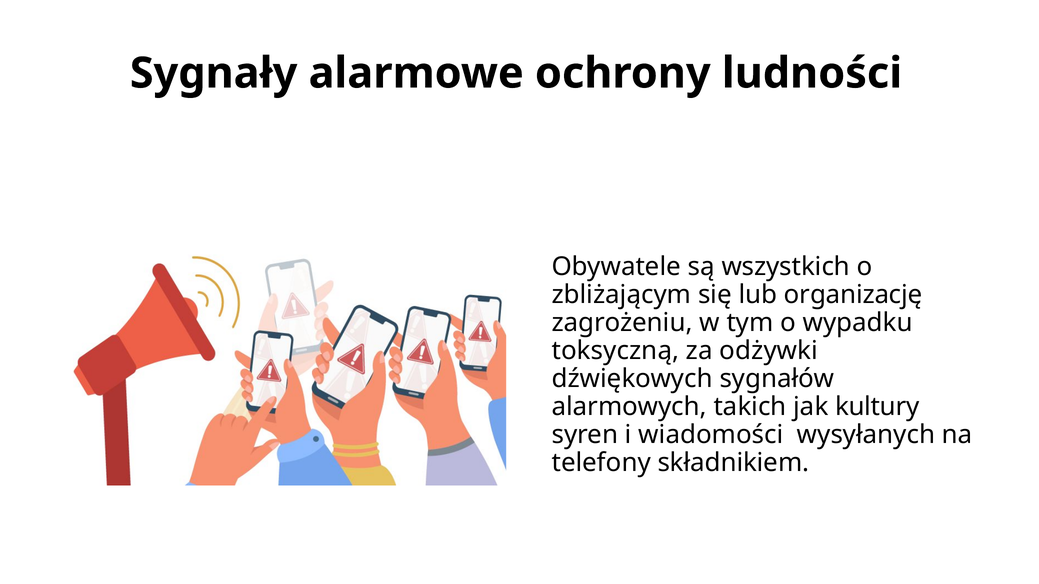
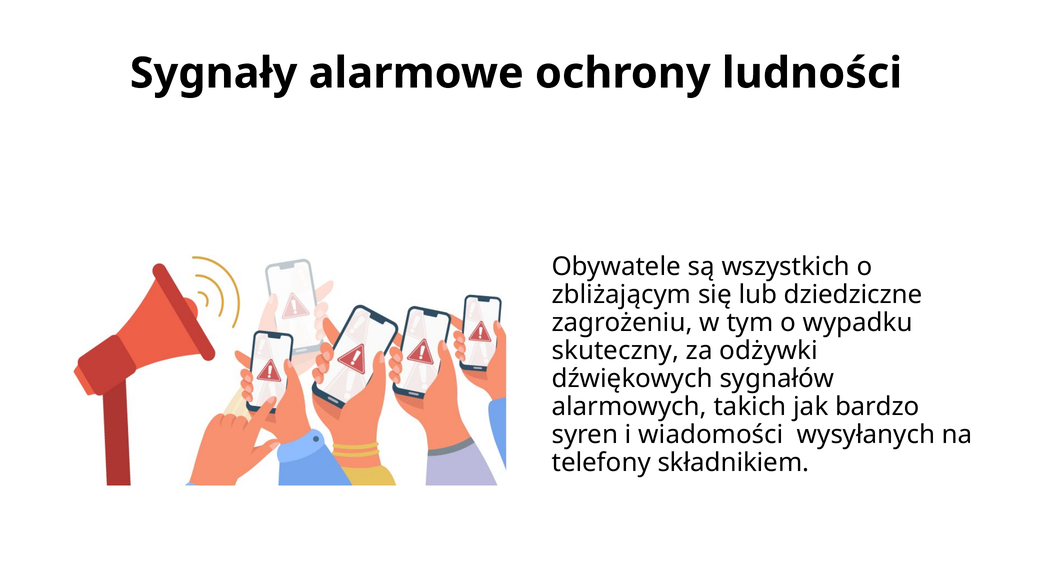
organizację: organizację -> dziedziczne
toksyczną: toksyczną -> skuteczny
kultury: kultury -> bardzo
